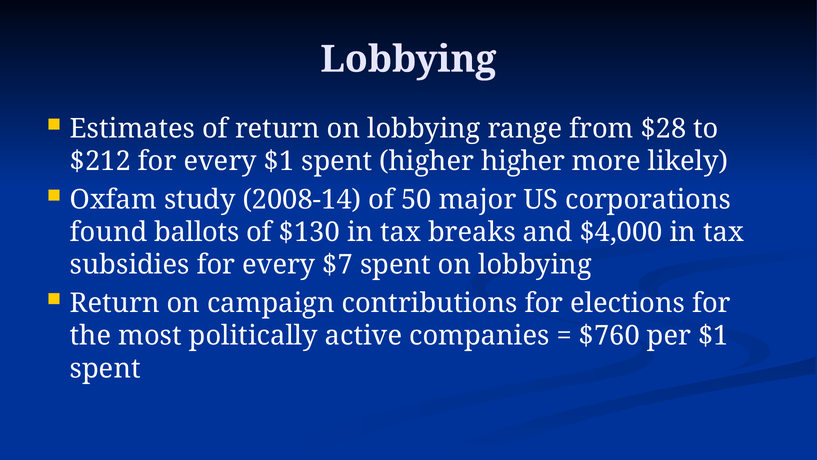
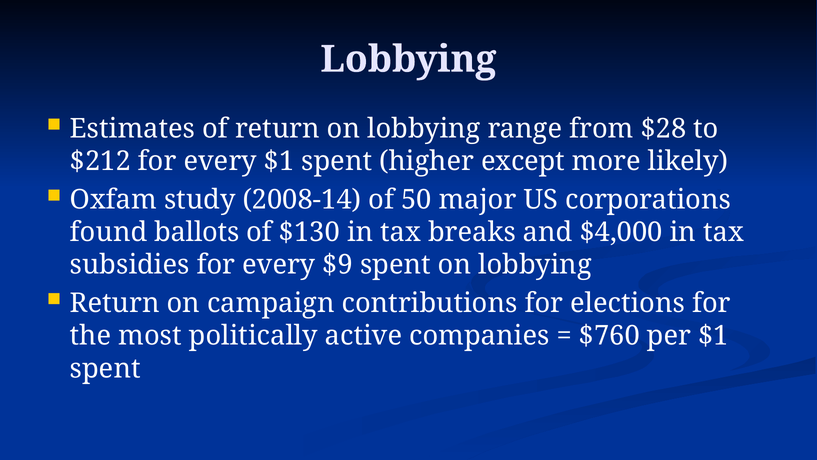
higher higher: higher -> except
$7: $7 -> $9
